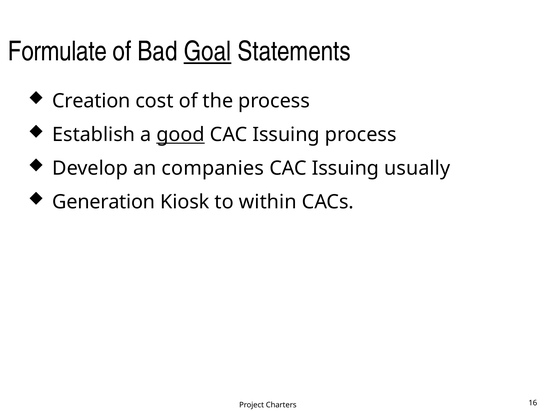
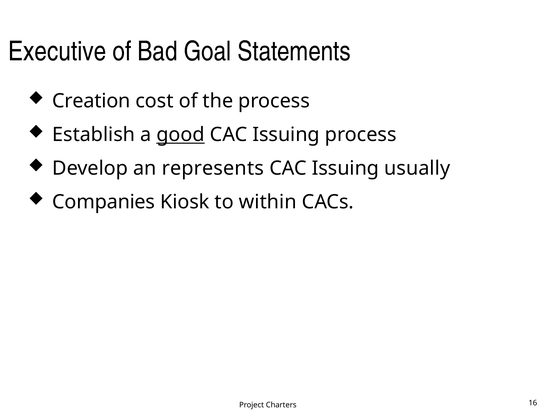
Formulate: Formulate -> Executive
Goal underline: present -> none
companies: companies -> represents
Generation: Generation -> Companies
